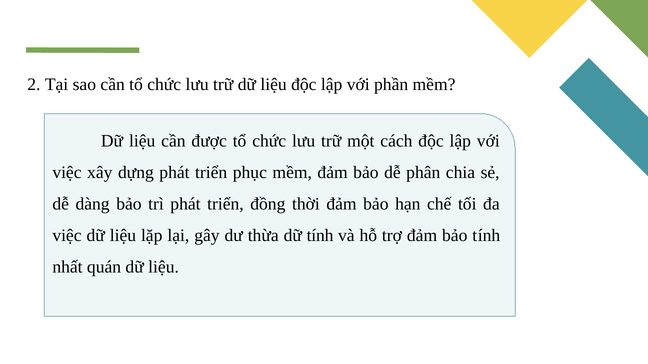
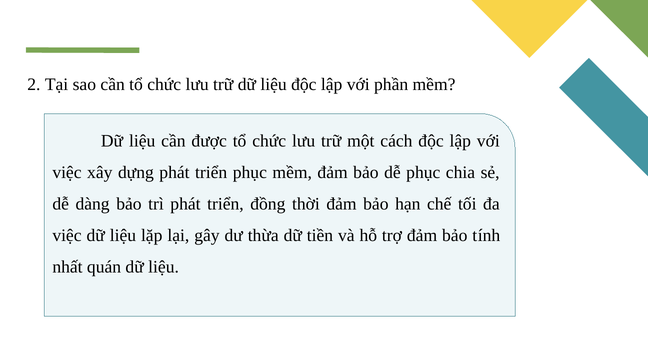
dễ phân: phân -> phục
dữ tính: tính -> tiền
